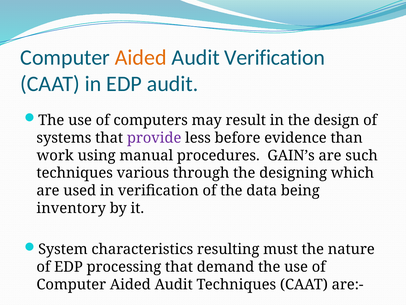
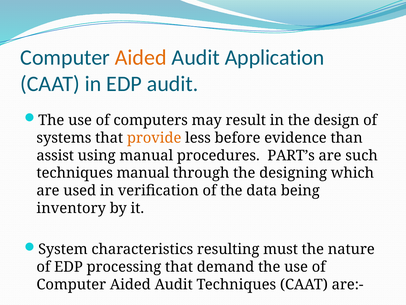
Audit Verification: Verification -> Application
provide colour: purple -> orange
work: work -> assist
GAIN’s: GAIN’s -> PART’s
techniques various: various -> manual
